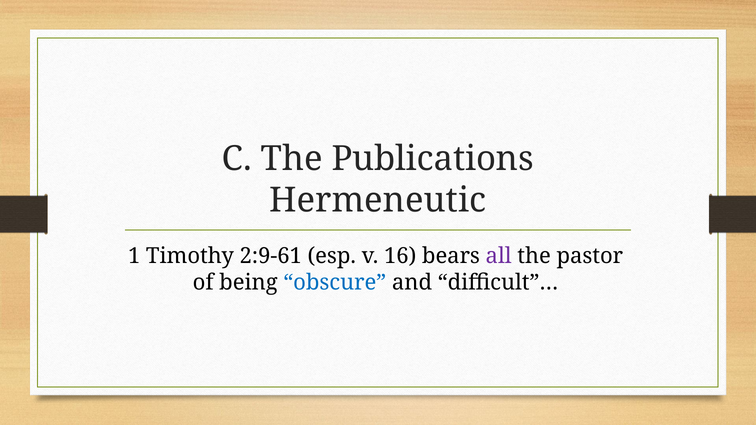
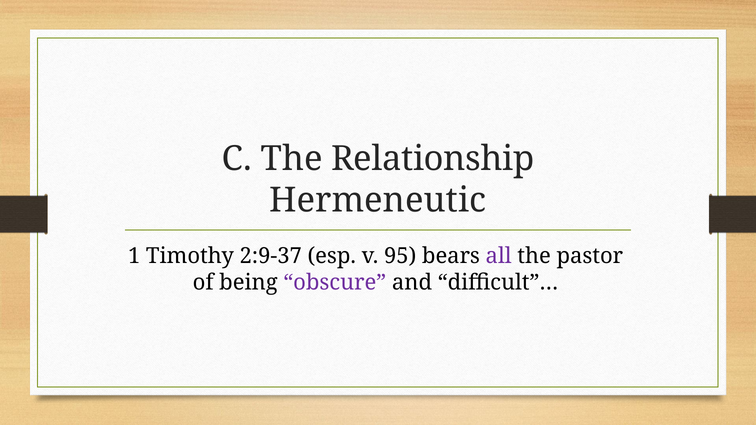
Publications: Publications -> Relationship
2:9-61: 2:9-61 -> 2:9-37
16: 16 -> 95
obscure colour: blue -> purple
